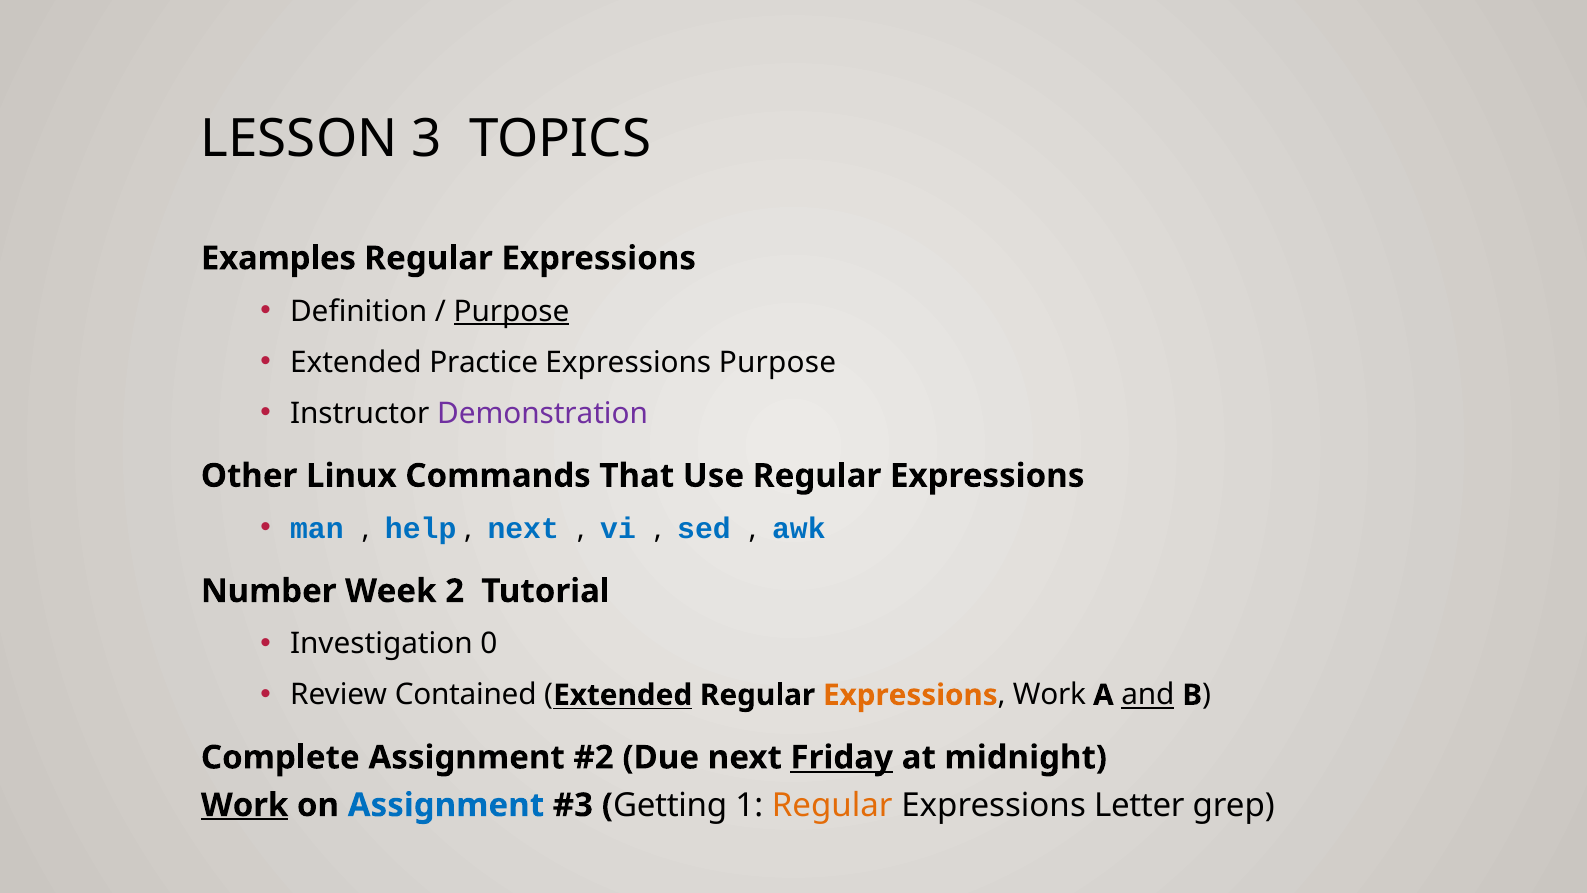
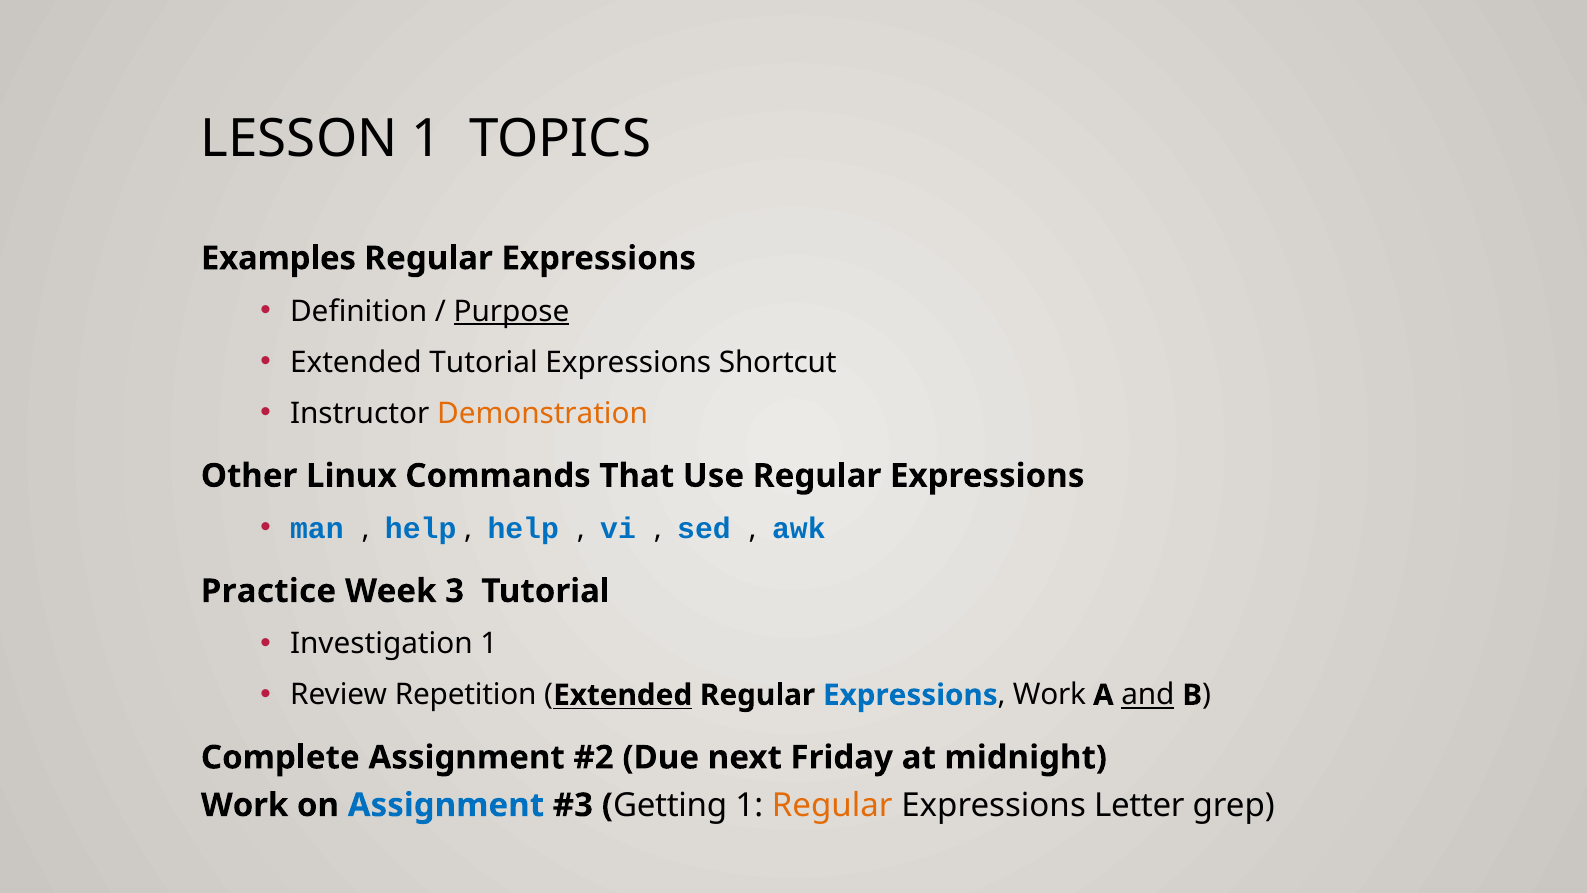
LESSON 3: 3 -> 1
Extended Practice: Practice -> Tutorial
Expressions Purpose: Purpose -> Shortcut
Demonstration colour: purple -> orange
next at (523, 529): next -> help
Number: Number -> Practice
2: 2 -> 3
Investigation 0: 0 -> 1
Contained: Contained -> Repetition
Expressions at (910, 695) colour: orange -> blue
Friday underline: present -> none
Work at (245, 805) underline: present -> none
